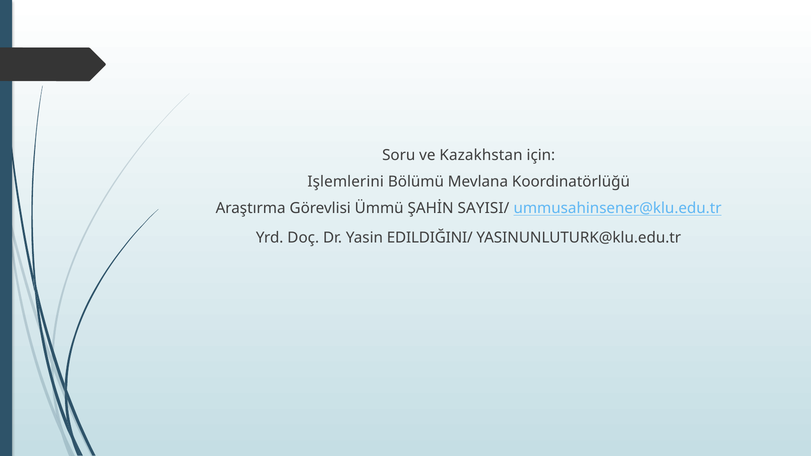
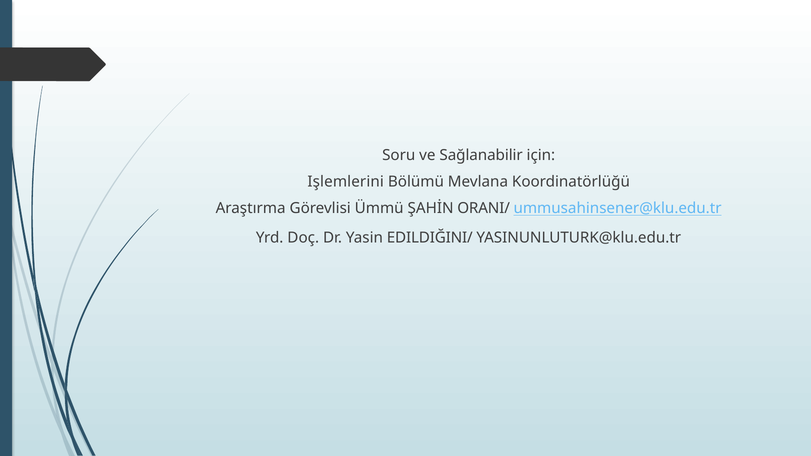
Kazakhstan: Kazakhstan -> Sağlanabilir
SAYISI/: SAYISI/ -> ORANI/
